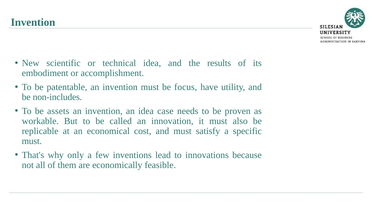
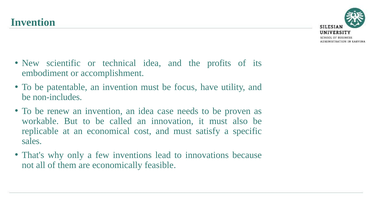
results: results -> profits
assets: assets -> renew
must at (32, 141): must -> sales
